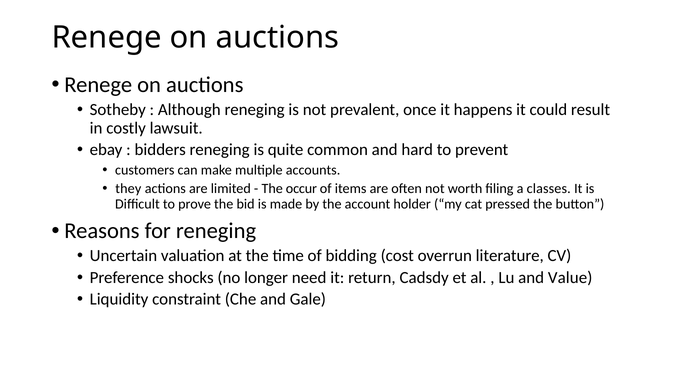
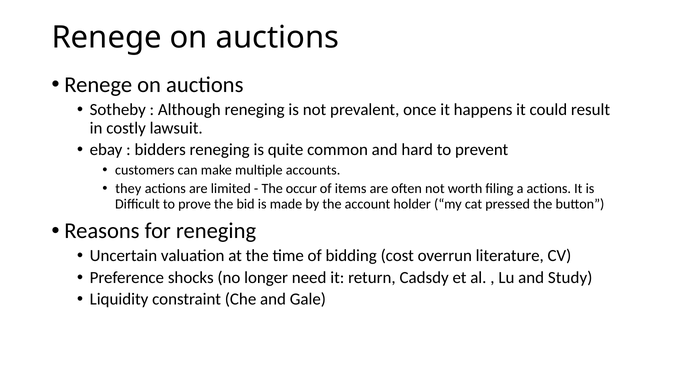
a classes: classes -> actions
Value: Value -> Study
